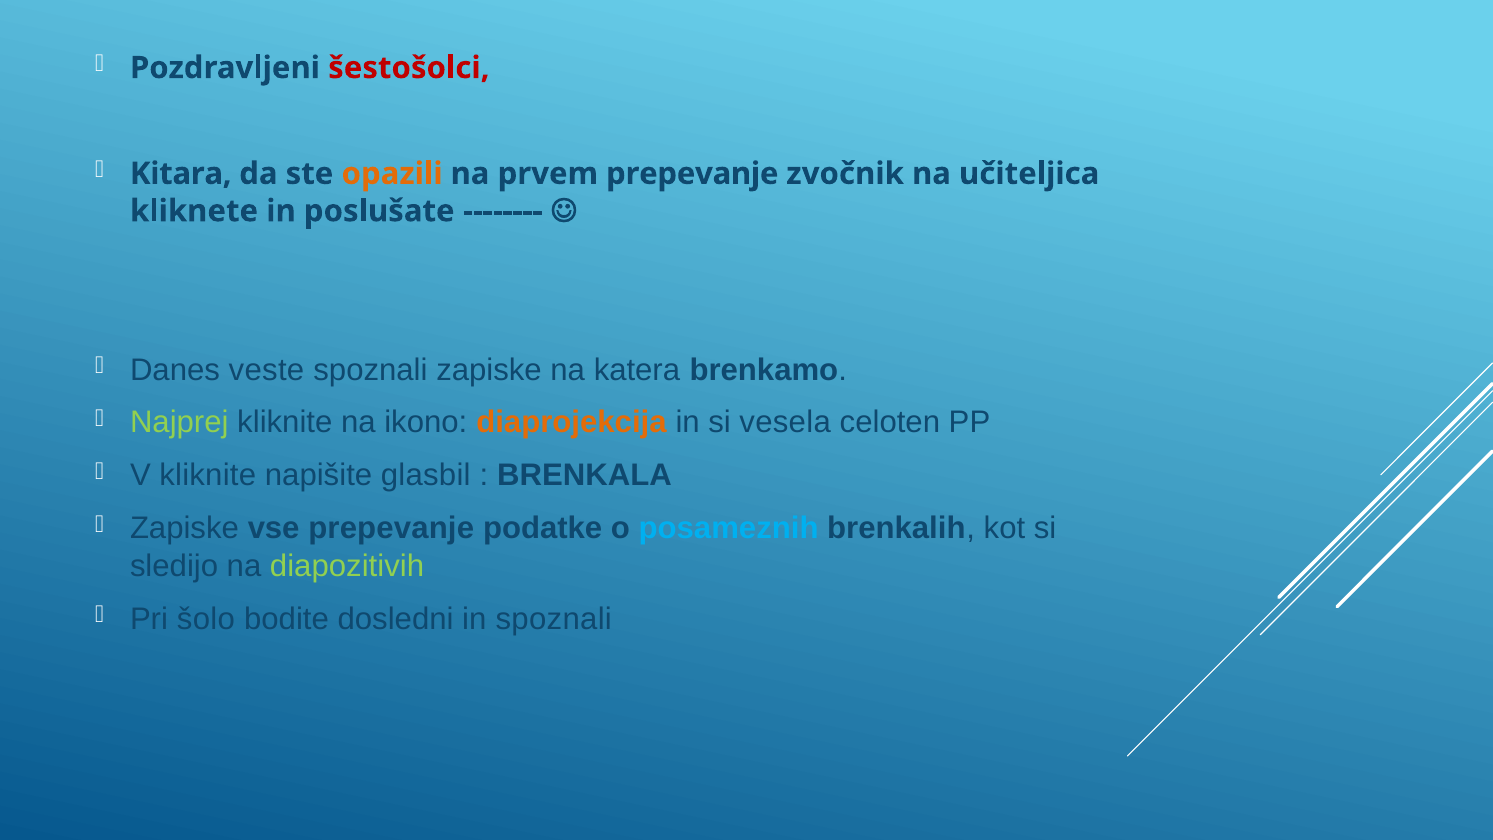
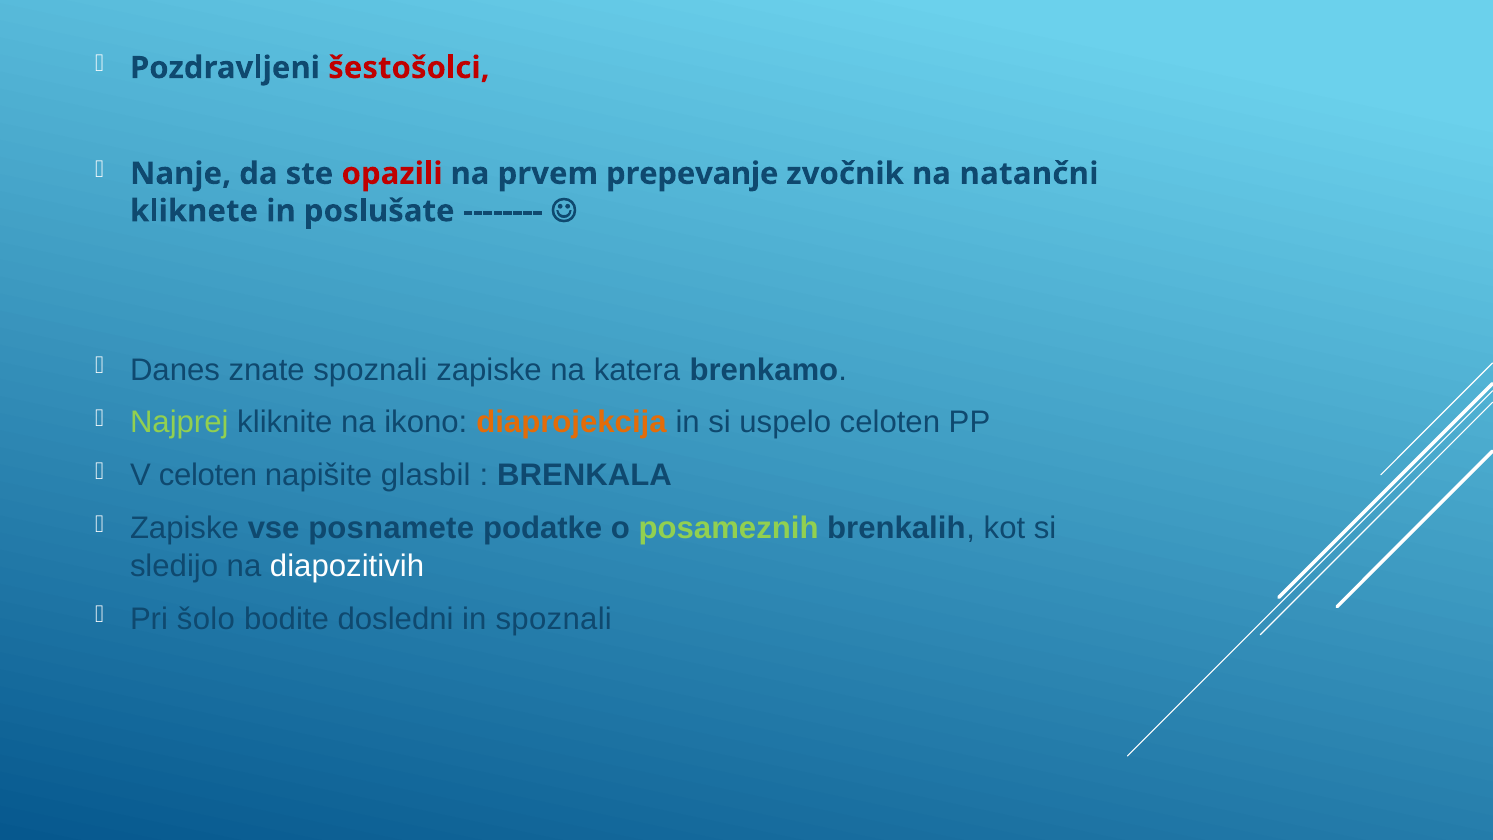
Kitara: Kitara -> Nanje
opazili colour: orange -> red
učiteljica: učiteljica -> natančni
veste: veste -> znate
vesela: vesela -> uspelo
V kliknite: kliknite -> celoten
vse prepevanje: prepevanje -> posnamete
posameznih colour: light blue -> light green
diapozitivih colour: light green -> white
